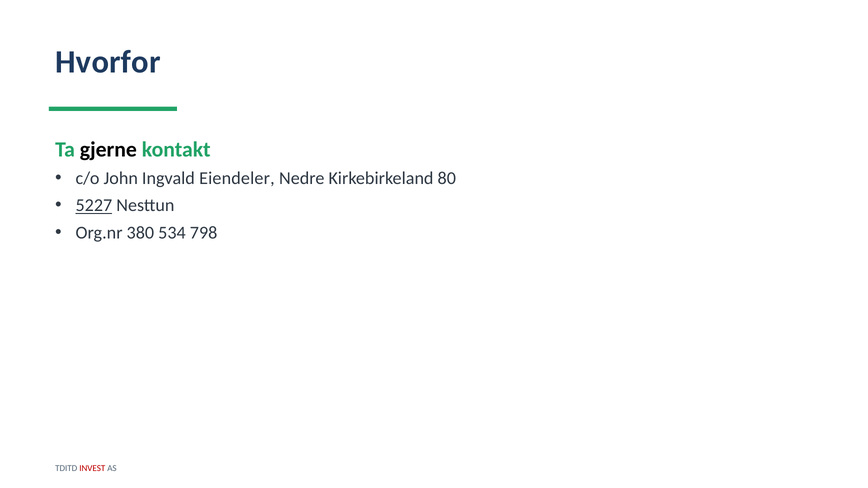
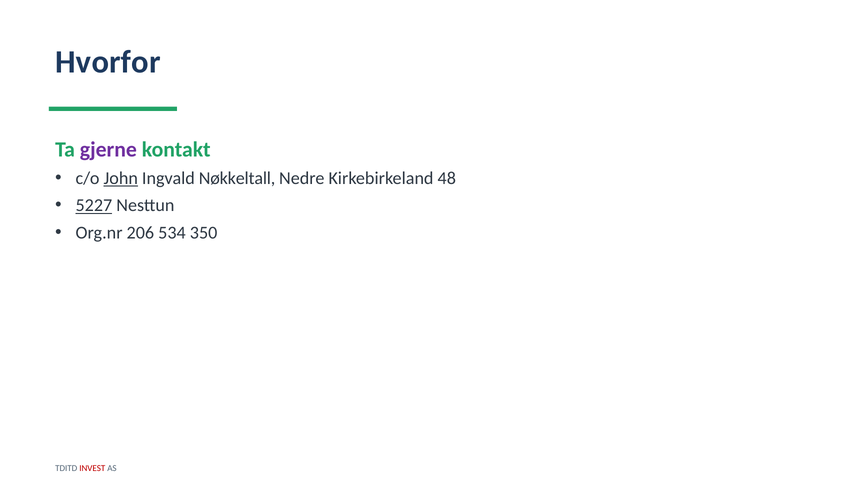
gjerne colour: black -> purple
John underline: none -> present
Eiendeler: Eiendeler -> Nøkkeltall
80: 80 -> 48
380: 380 -> 206
798: 798 -> 350
